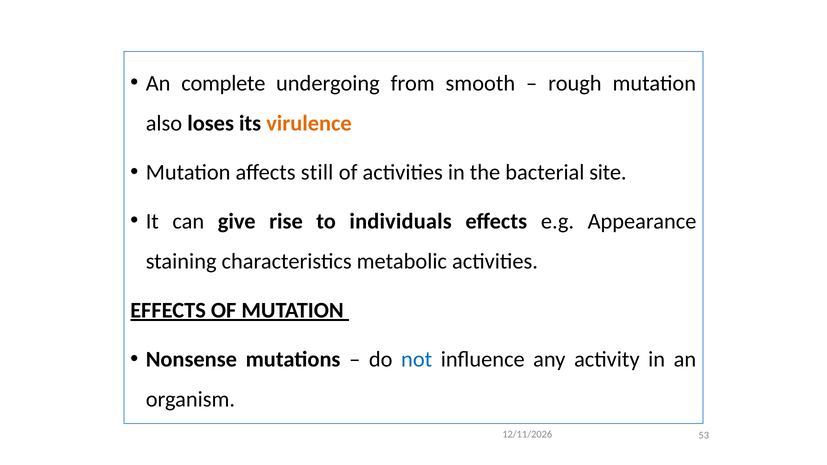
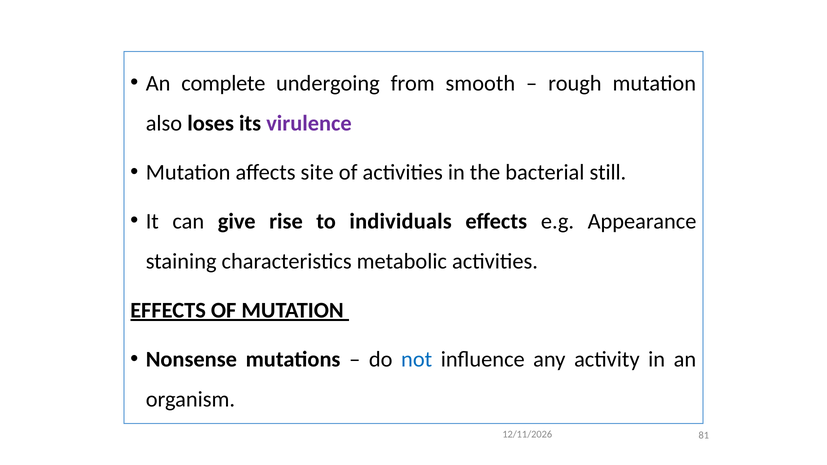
virulence colour: orange -> purple
still: still -> site
site: site -> still
53: 53 -> 81
